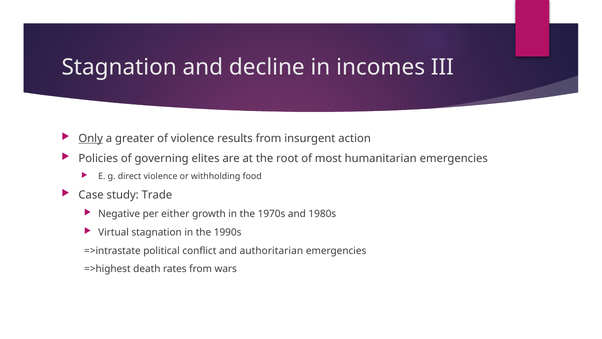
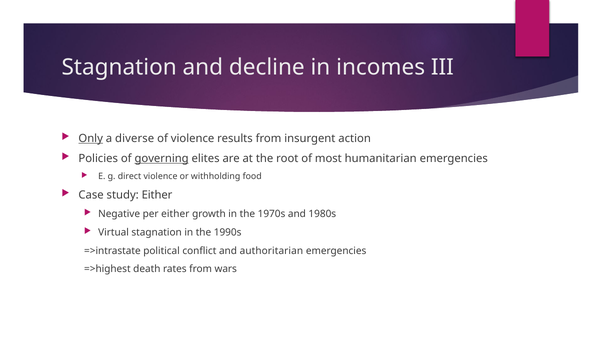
greater: greater -> diverse
governing underline: none -> present
study Trade: Trade -> Either
